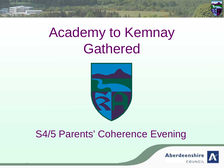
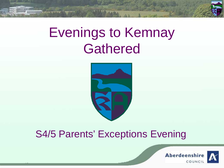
Academy: Academy -> Evenings
Coherence: Coherence -> Exceptions
